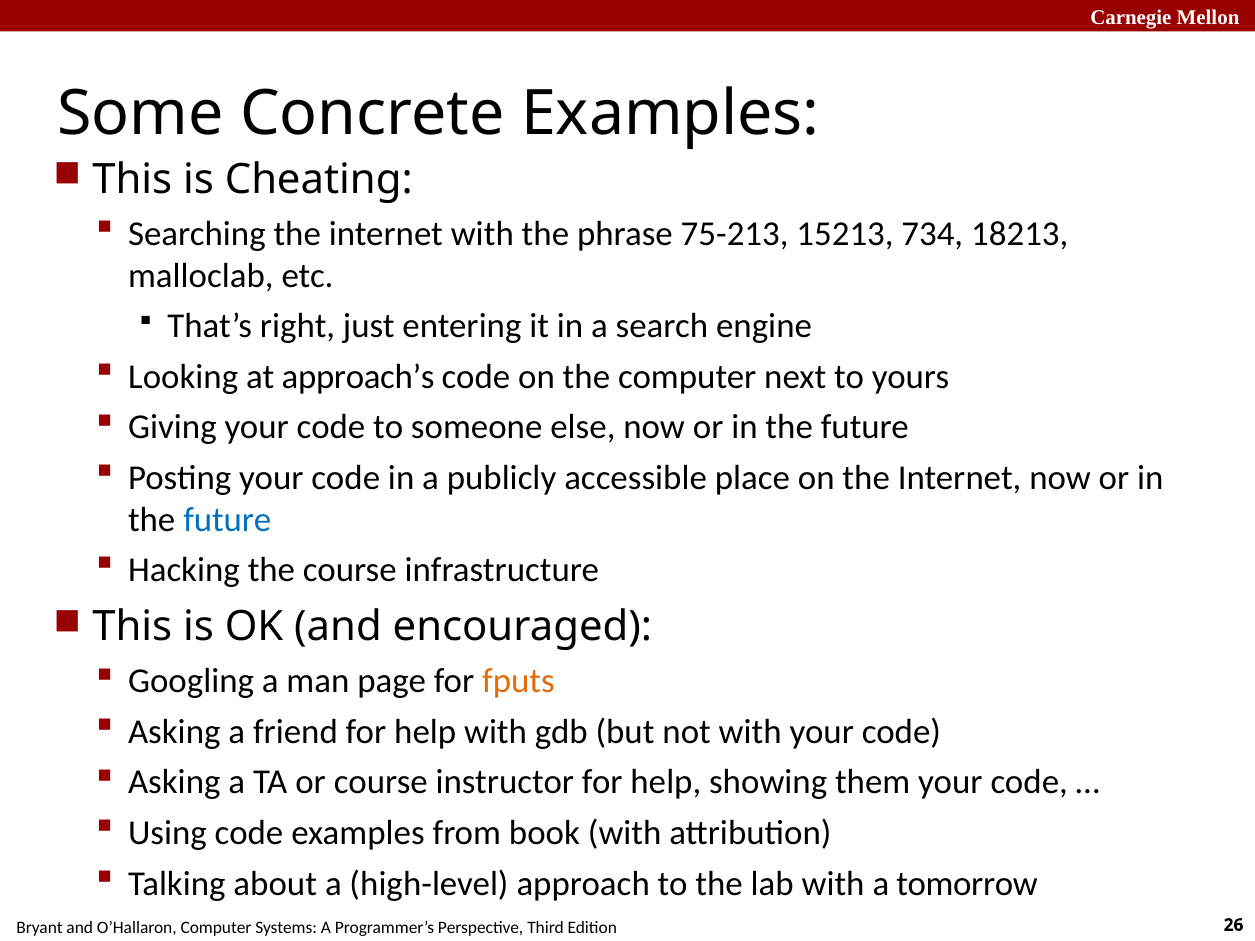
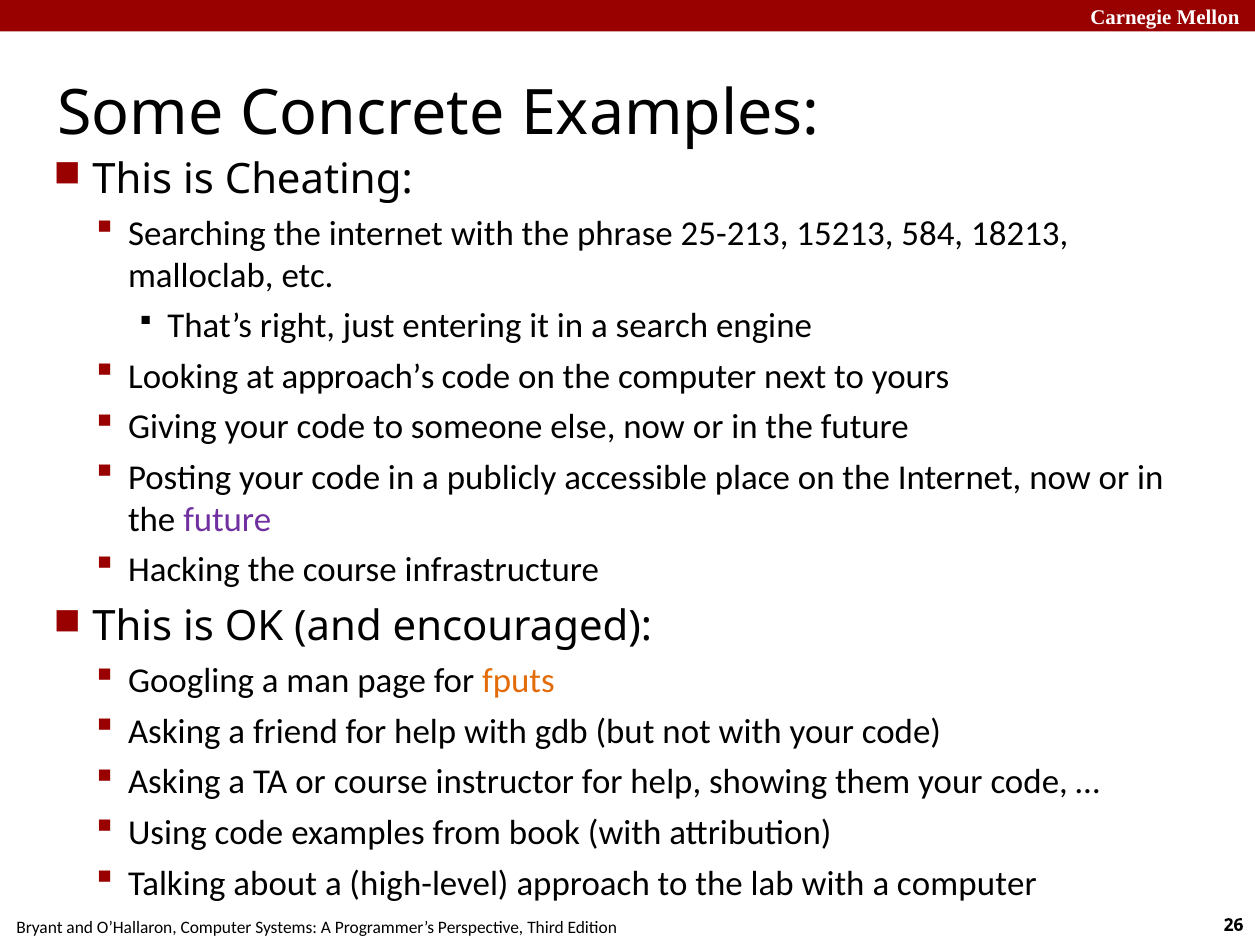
75-213: 75-213 -> 25-213
734: 734 -> 584
future at (227, 520) colour: blue -> purple
a tomorrow: tomorrow -> computer
